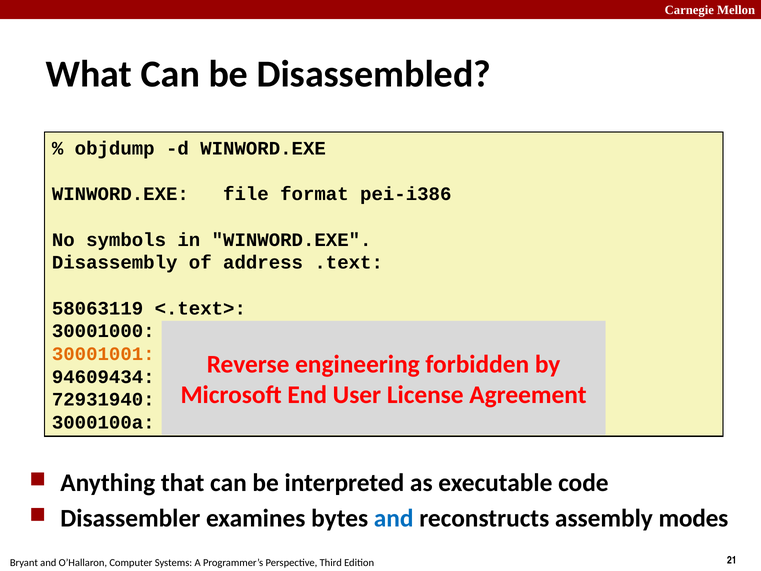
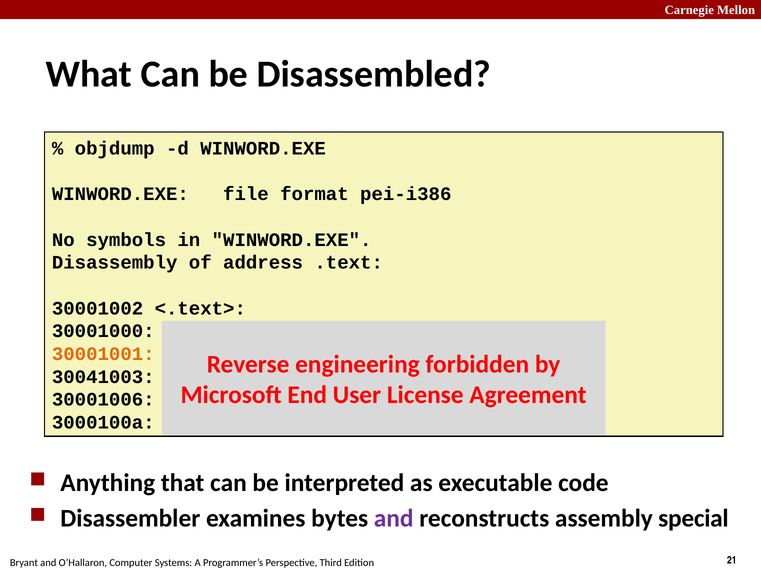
58063119: 58063119 -> 30001002
94609434: 94609434 -> 30041003
72931940: 72931940 -> 30001006
and at (394, 518) colour: blue -> purple
modes: modes -> special
